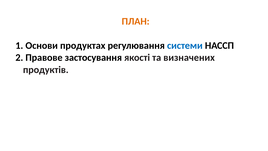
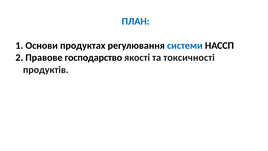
ПЛАН colour: orange -> blue
застосування: застосування -> господарство
визначених: визначених -> токсичності
